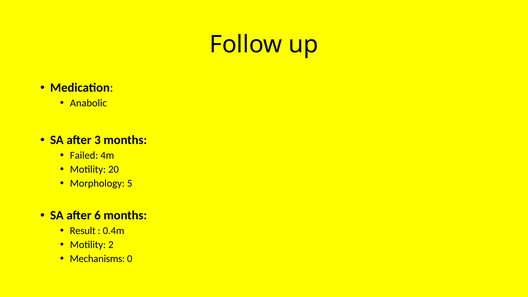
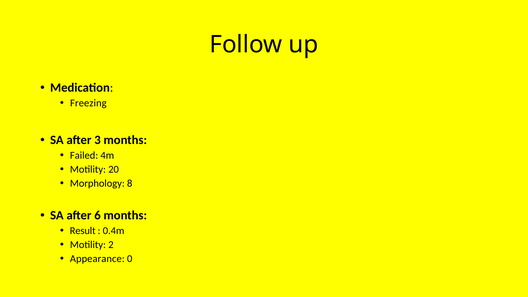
Anabolic: Anabolic -> Freezing
5: 5 -> 8
Mechanisms: Mechanisms -> Appearance
